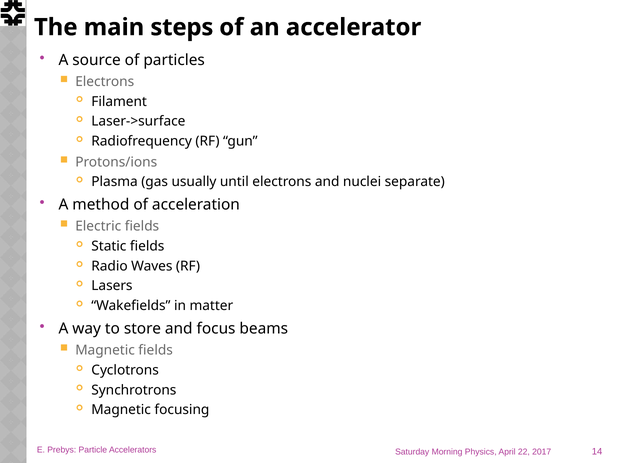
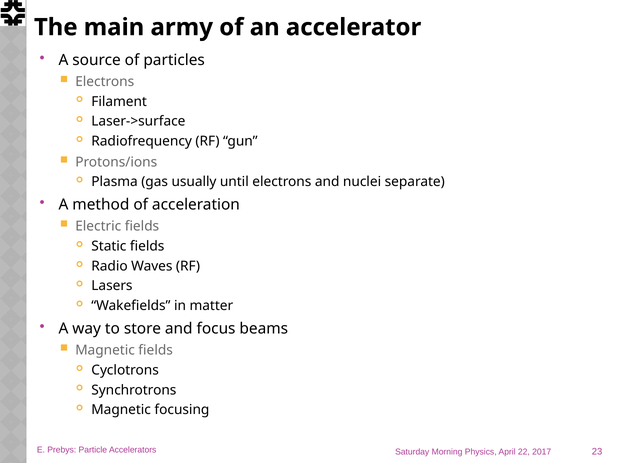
steps: steps -> army
14: 14 -> 23
